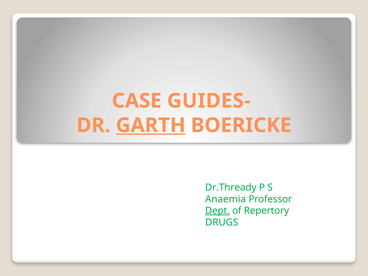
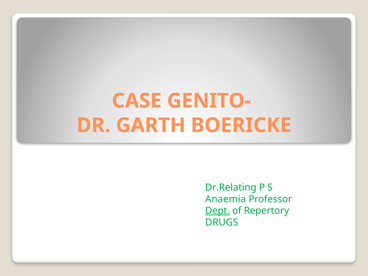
GUIDES-: GUIDES- -> GENITO-
GARTH underline: present -> none
Dr.Thready: Dr.Thready -> Dr.Relating
